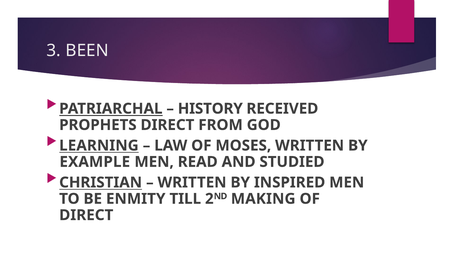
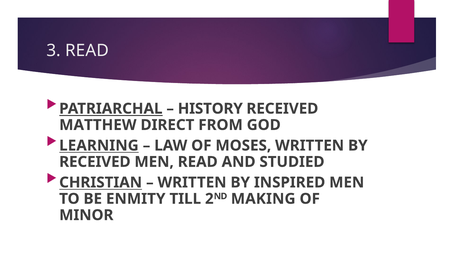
3 BEEN: BEEN -> READ
PROPHETS: PROPHETS -> MATTHEW
EXAMPLE at (95, 162): EXAMPLE -> RECEIVED
DIRECT at (86, 215): DIRECT -> MINOR
